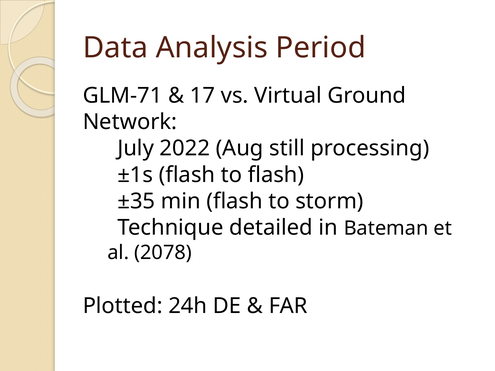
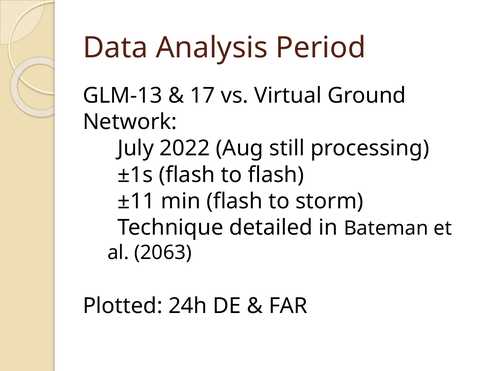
GLM-71: GLM-71 -> GLM-13
±35: ±35 -> ±11
2078: 2078 -> 2063
